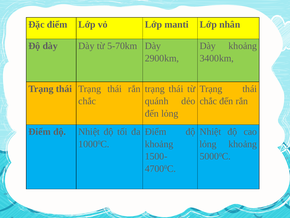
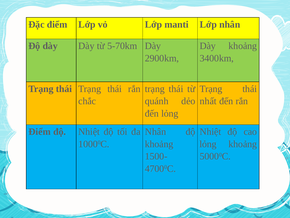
chắc at (208, 101): chắc -> nhất
Điểm at (156, 131): Điểm -> Nhân
